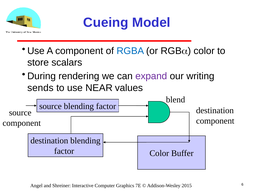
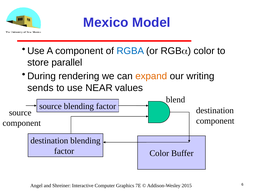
Cueing: Cueing -> Mexico
scalars: scalars -> parallel
expand colour: purple -> orange
